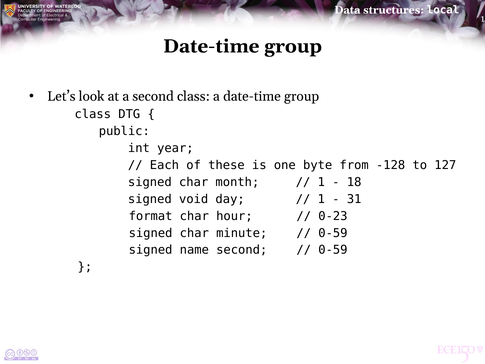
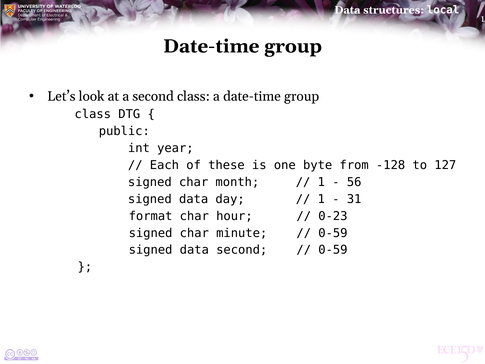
18: 18 -> 56
void at (194, 199): void -> data
name at (194, 250): name -> data
